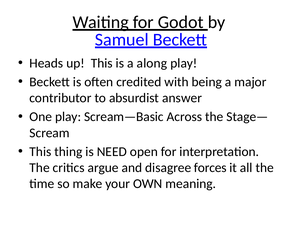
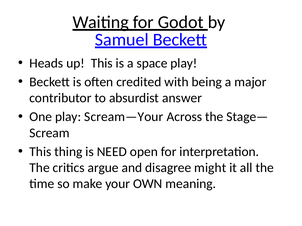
along: along -> space
Scream—Basic: Scream—Basic -> Scream—Your
forces: forces -> might
